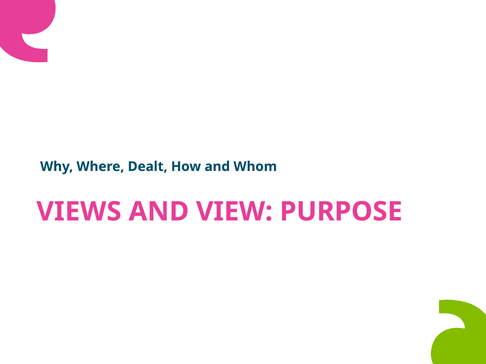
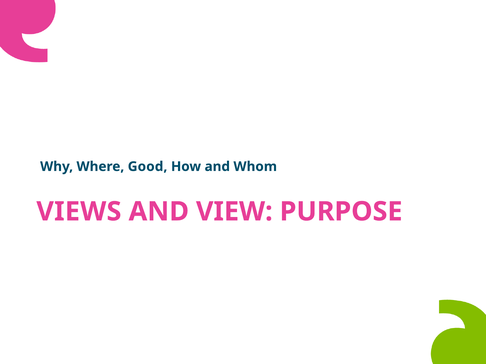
Dealt: Dealt -> Good
